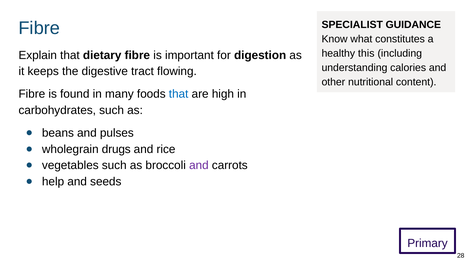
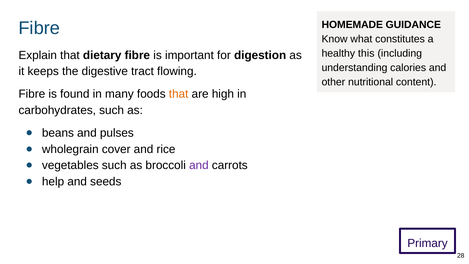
SPECIALIST: SPECIALIST -> HOMEMADE
that at (179, 94) colour: blue -> orange
drugs: drugs -> cover
